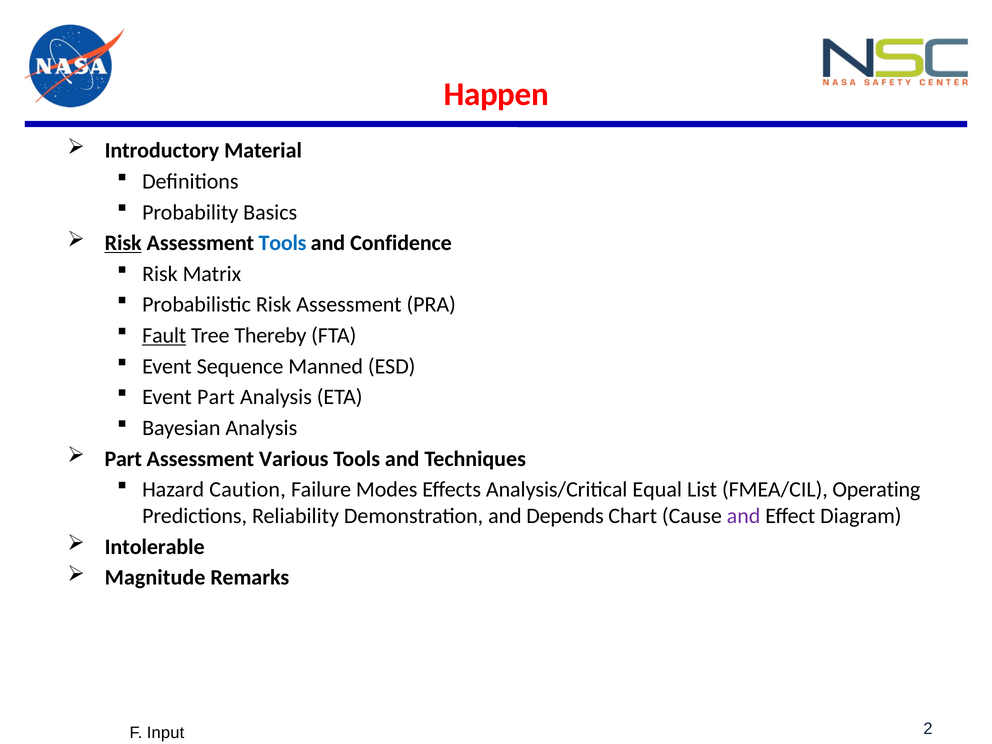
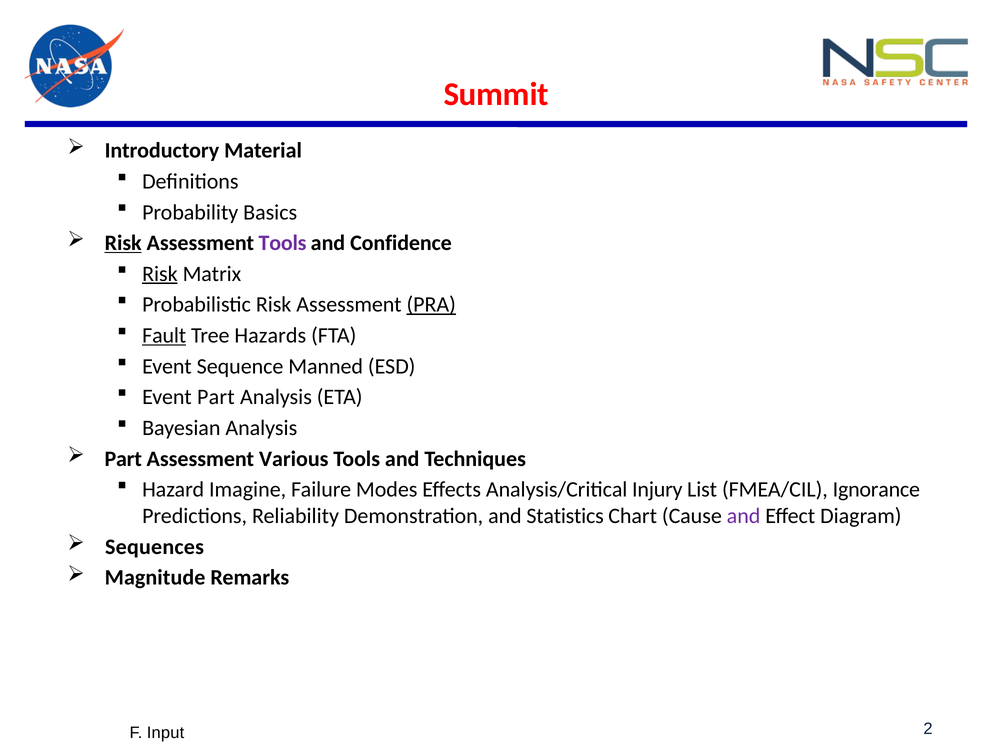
Happen: Happen -> Summit
Tools at (283, 243) colour: blue -> purple
Risk at (160, 274) underline: none -> present
PRA underline: none -> present
Thereby: Thereby -> Hazards
Caution: Caution -> Imagine
Equal: Equal -> Injury
Operating: Operating -> Ignorance
Depends: Depends -> Statistics
Intolerable: Intolerable -> Sequences
